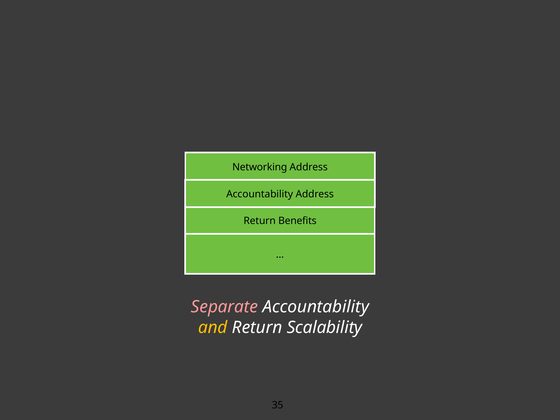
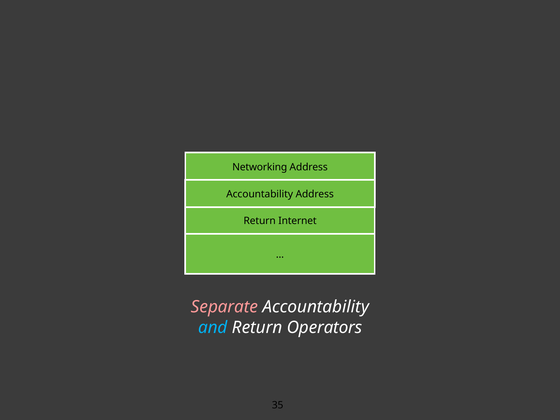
Benefits: Benefits -> Internet
and colour: yellow -> light blue
Scalability: Scalability -> Operators
